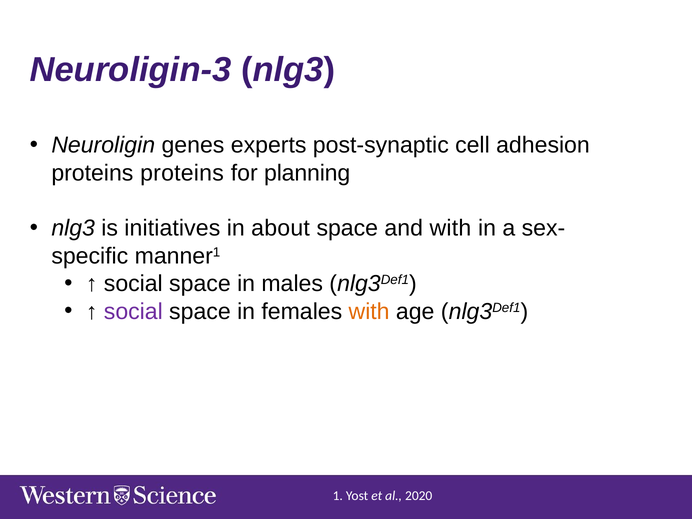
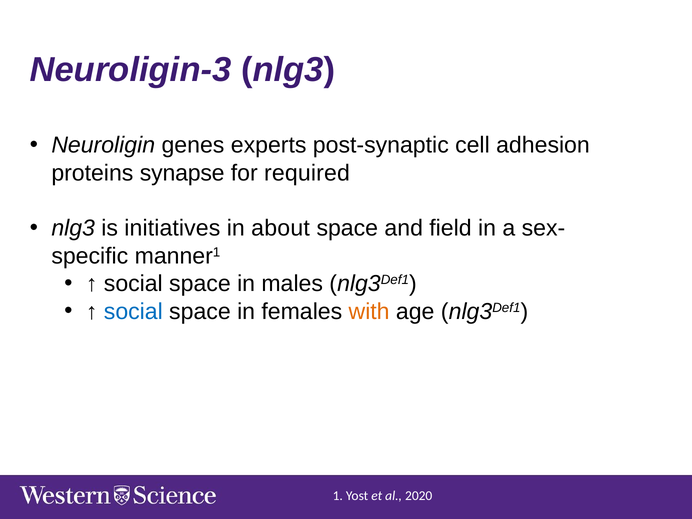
proteins proteins: proteins -> synapse
planning: planning -> required
and with: with -> field
social at (133, 311) colour: purple -> blue
